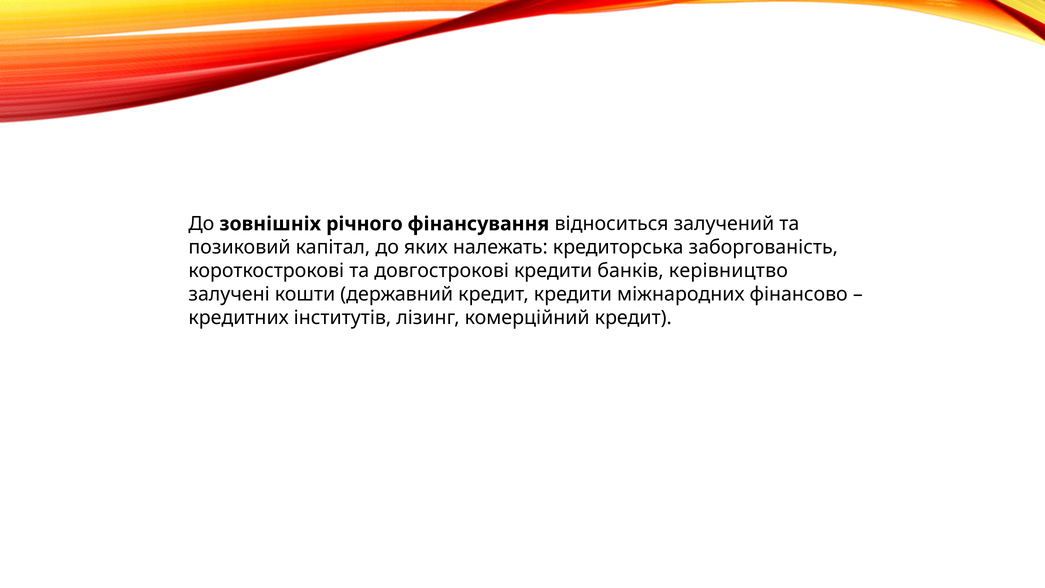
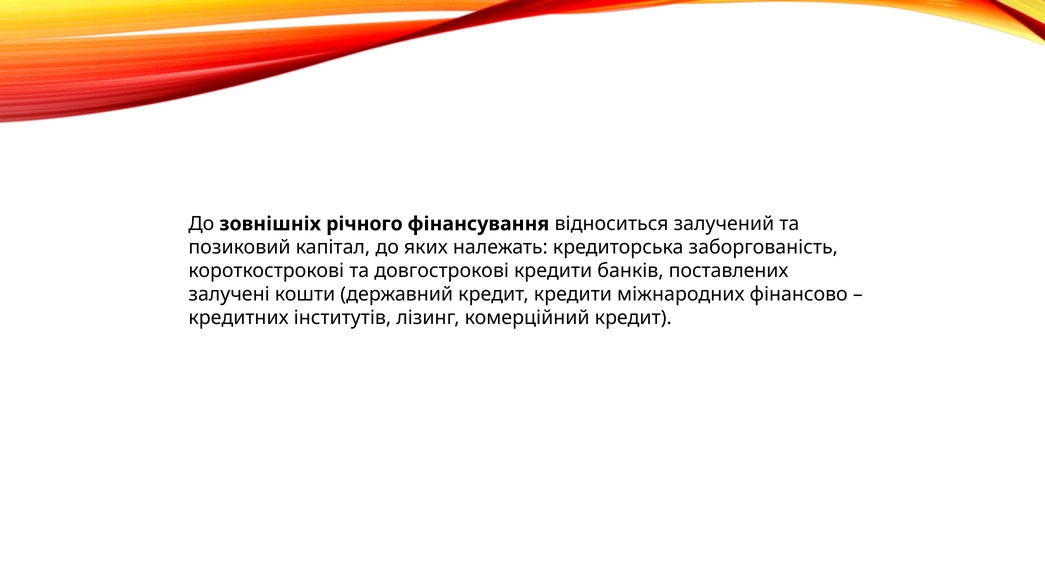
керівництво: керівництво -> поставлених
